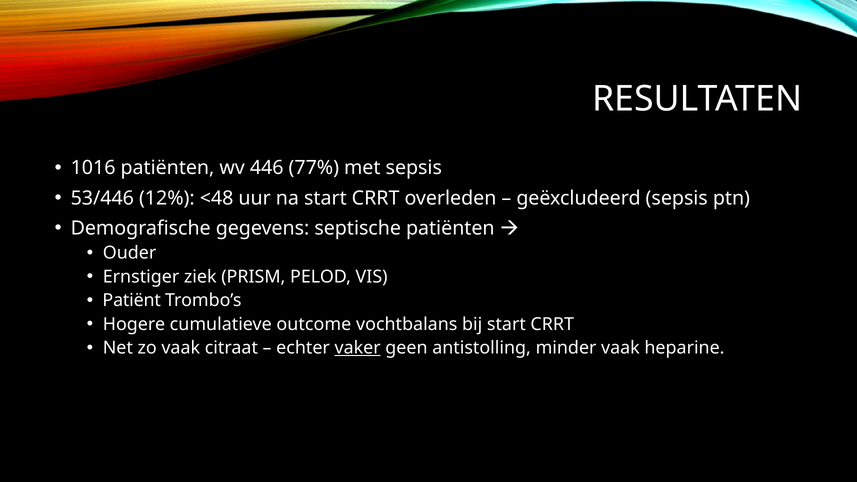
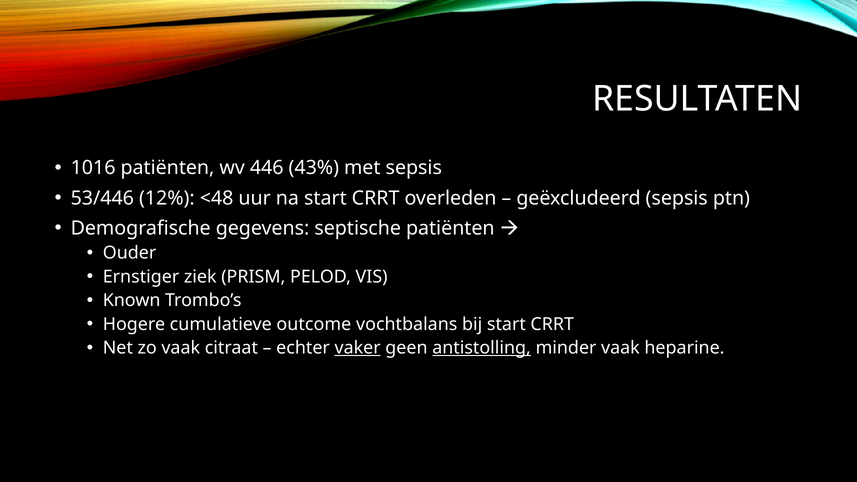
77%: 77% -> 43%
Patiënt: Patiënt -> Known
antistolling underline: none -> present
